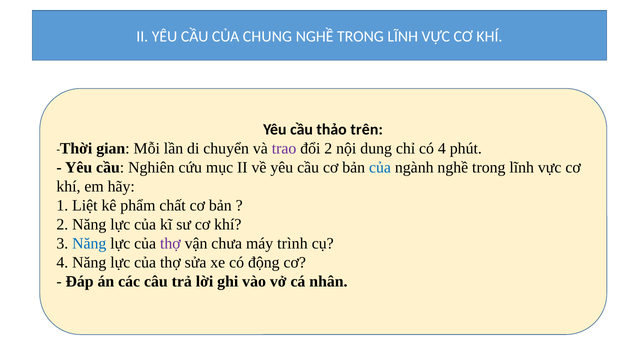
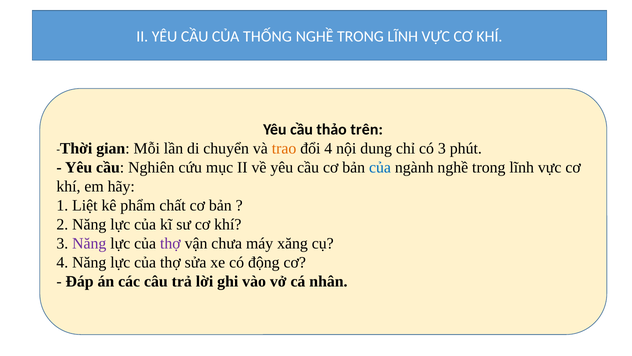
CHUNG: CHUNG -> THỐNG
trao colour: purple -> orange
đổi 2: 2 -> 4
có 4: 4 -> 3
Năng at (89, 243) colour: blue -> purple
trình: trình -> xăng
